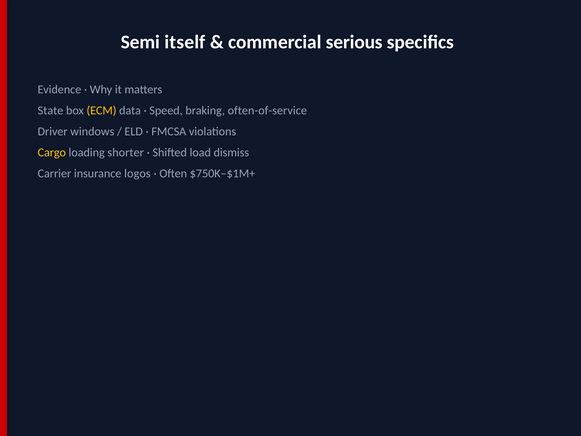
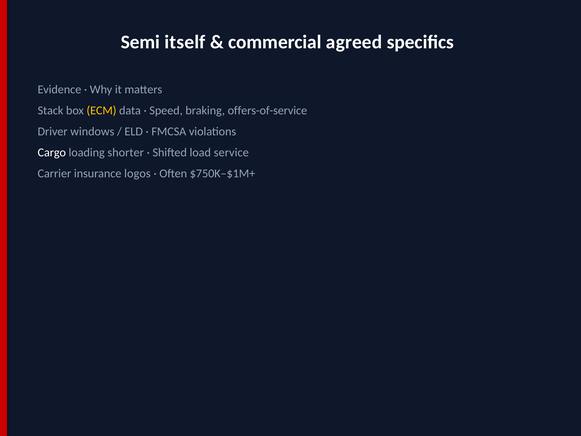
serious: serious -> agreed
State: State -> Stack
often-of-service: often-of-service -> offers-of-service
Cargo colour: yellow -> white
dismiss: dismiss -> service
